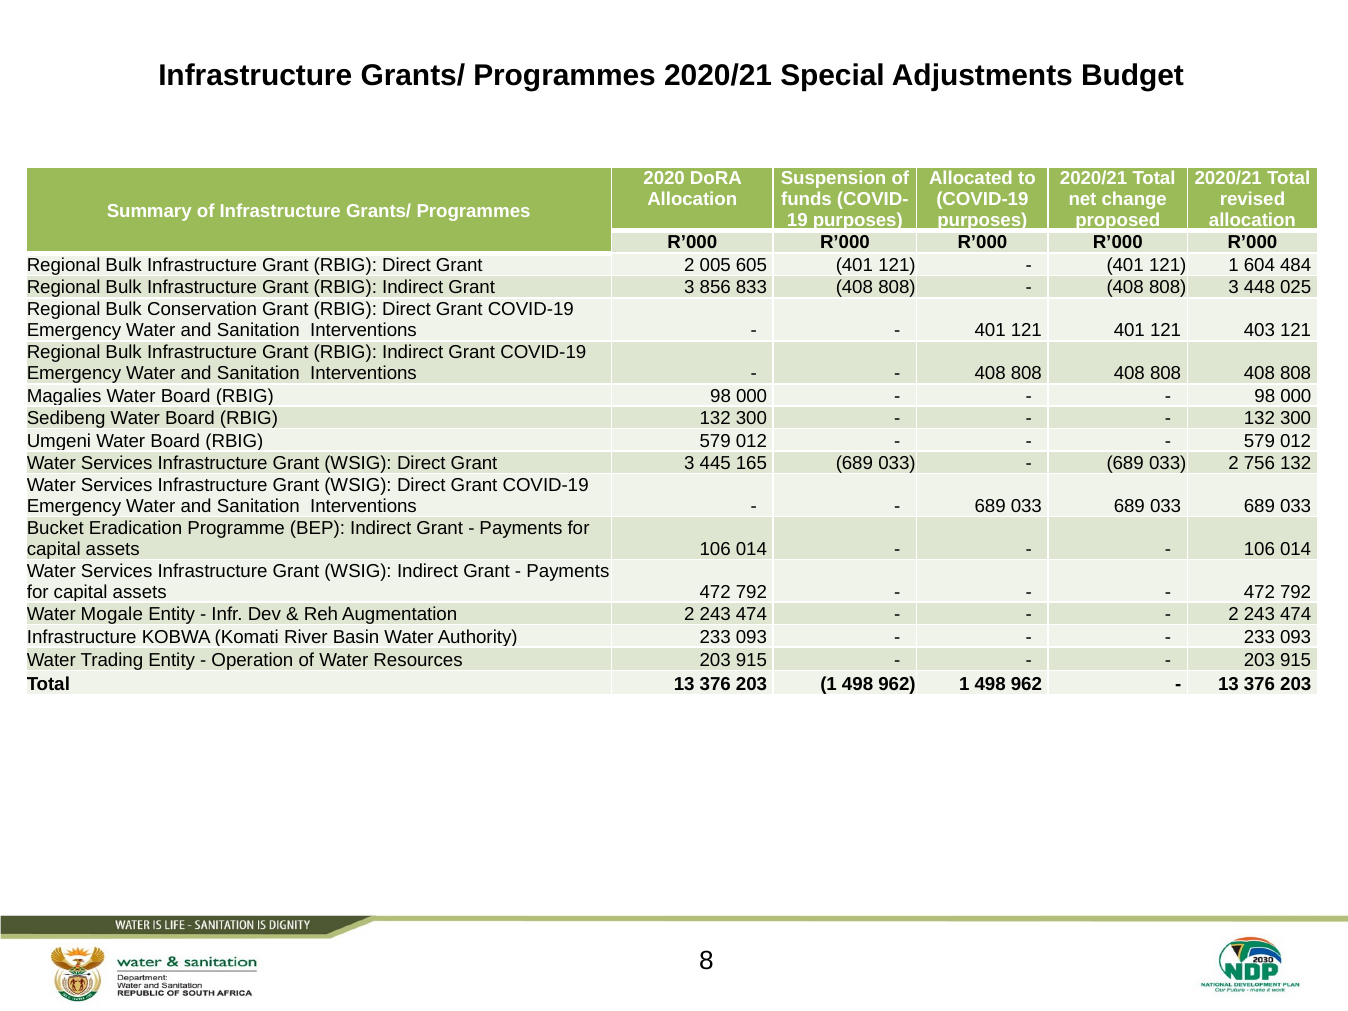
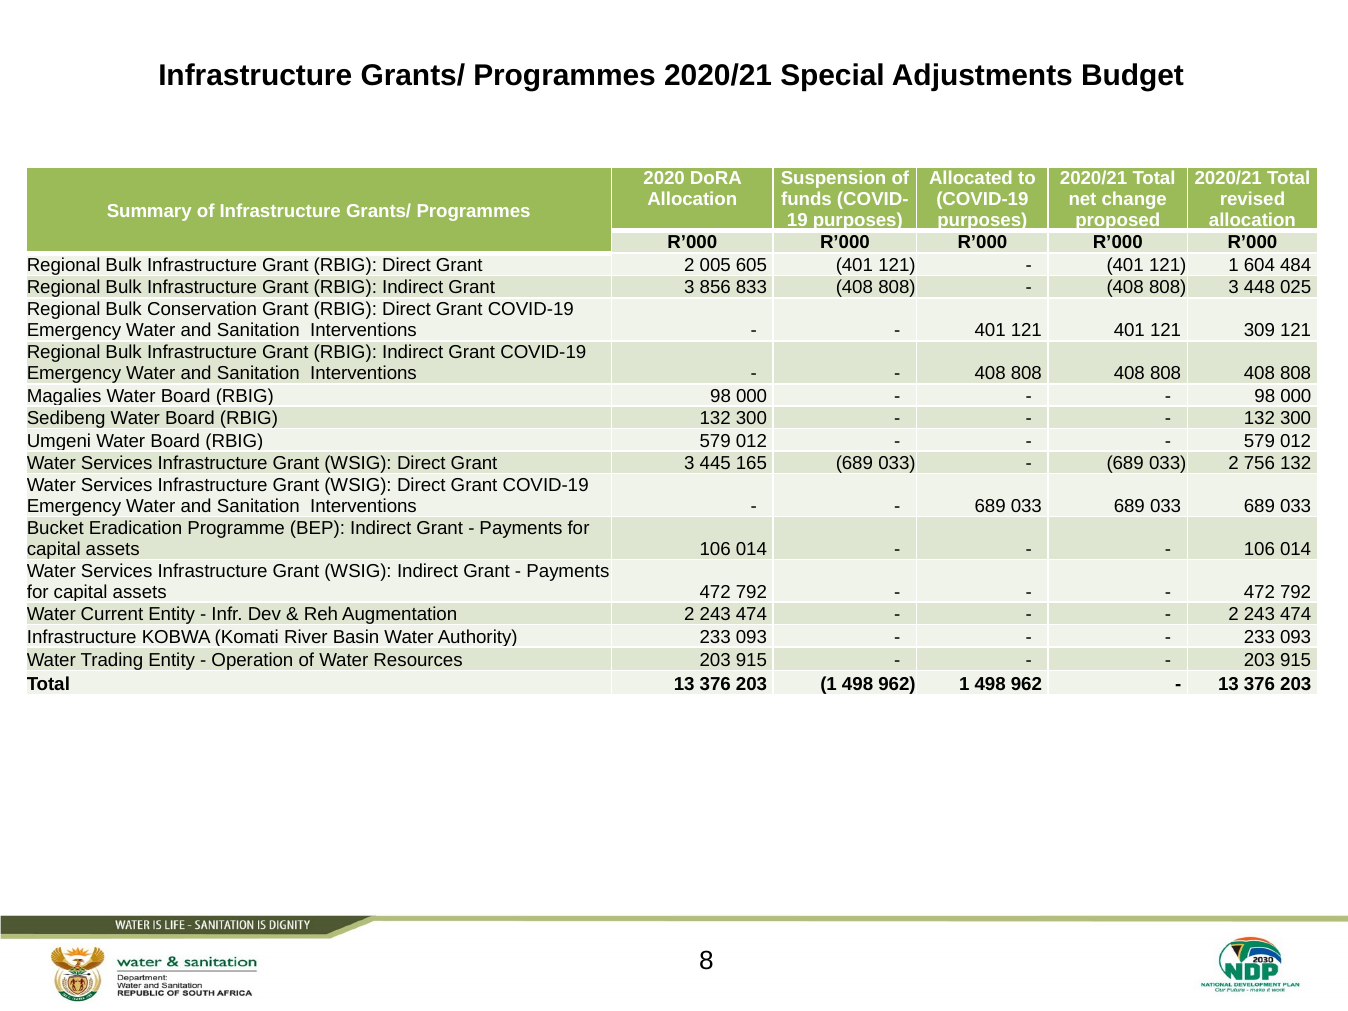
403: 403 -> 309
Mogale: Mogale -> Current
